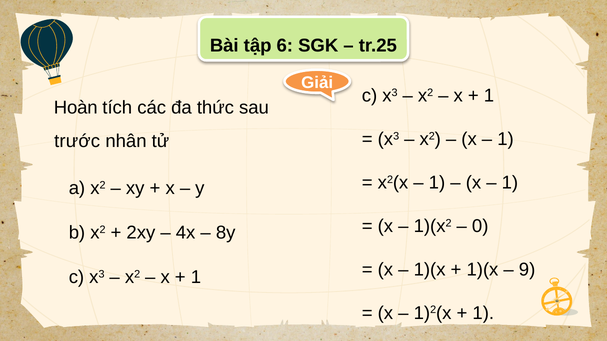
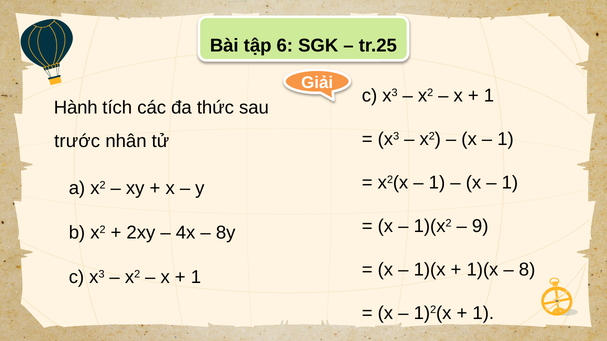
Hoàn: Hoàn -> Hành
0: 0 -> 9
9: 9 -> 8
